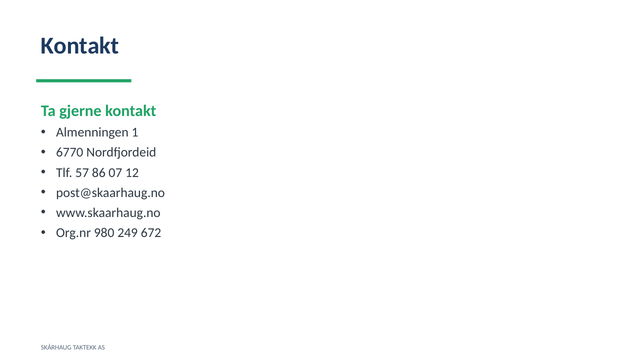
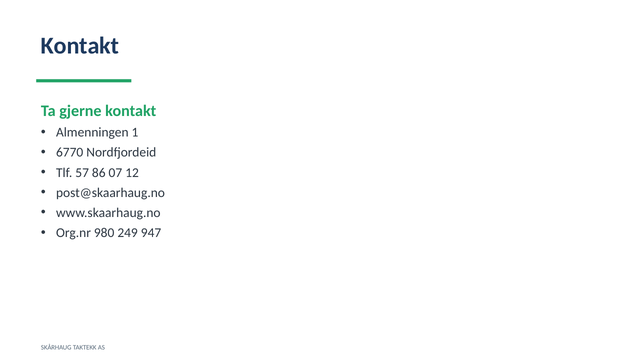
672: 672 -> 947
